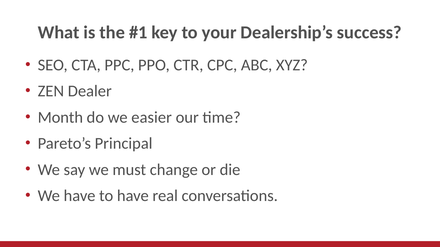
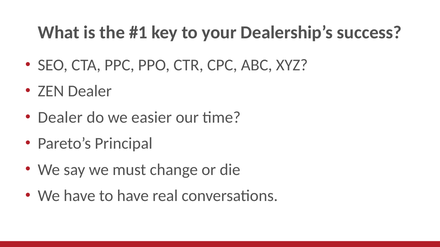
Month at (60, 118): Month -> Dealer
